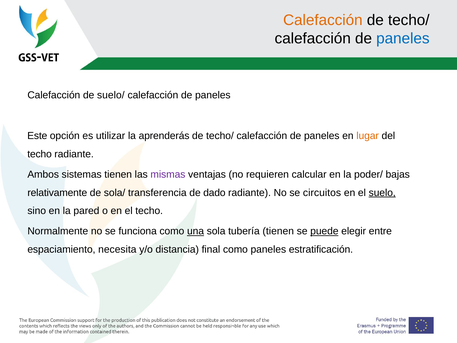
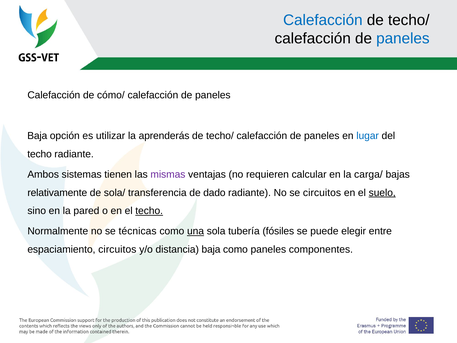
Calefacción at (323, 20) colour: orange -> blue
suelo/: suelo/ -> cómo/
Este at (37, 136): Este -> Baja
lugar colour: orange -> blue
poder/: poder/ -> carga/
techo at (149, 211) underline: none -> present
funciona: funciona -> técnicas
tubería tienen: tienen -> fósiles
puede underline: present -> none
espaciamiento necesita: necesita -> circuitos
distancia final: final -> baja
estratificación: estratificación -> componentes
